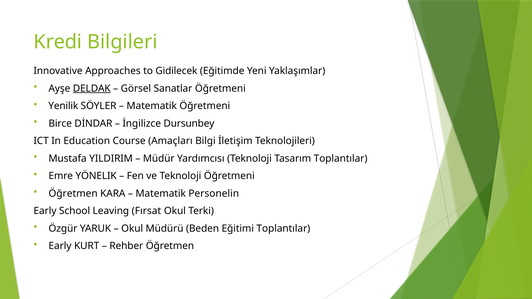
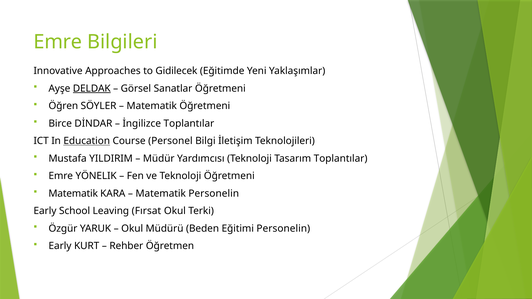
Kredi at (58, 42): Kredi -> Emre
Yenilik: Yenilik -> Öğren
İngilizce Dursunbey: Dursunbey -> Toplantılar
Education underline: none -> present
Amaçları: Amaçları -> Personel
Öğretmen at (73, 194): Öğretmen -> Matematik
Eğitimi Toplantılar: Toplantılar -> Personelin
